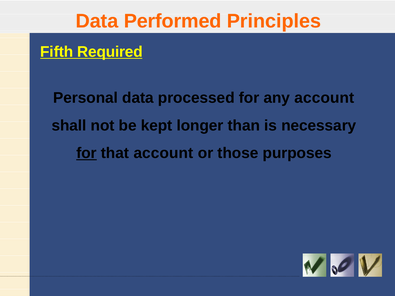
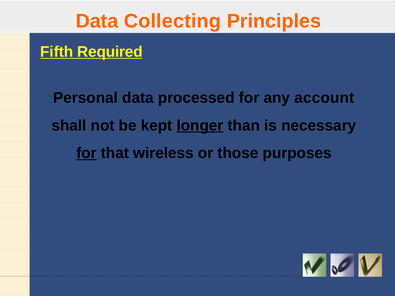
Performed: Performed -> Collecting
longer underline: none -> present
that account: account -> wireless
